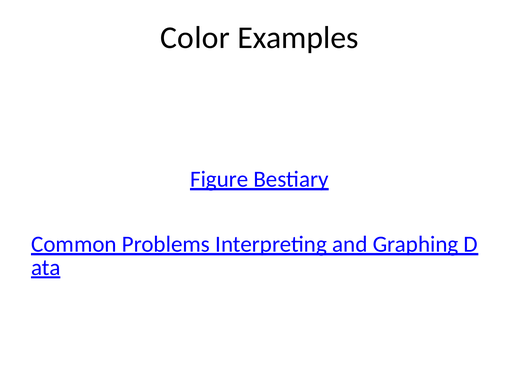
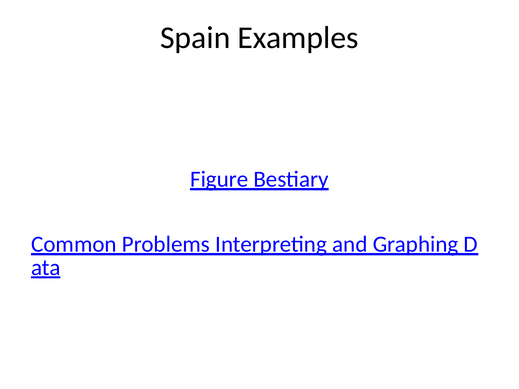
Color: Color -> Spain
